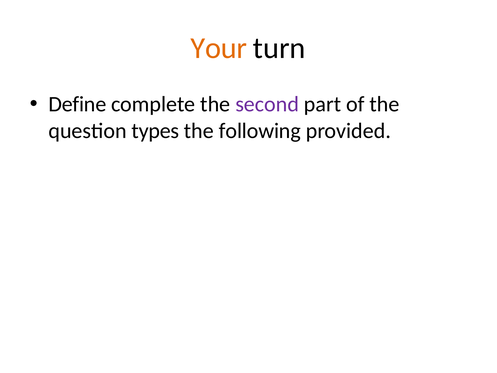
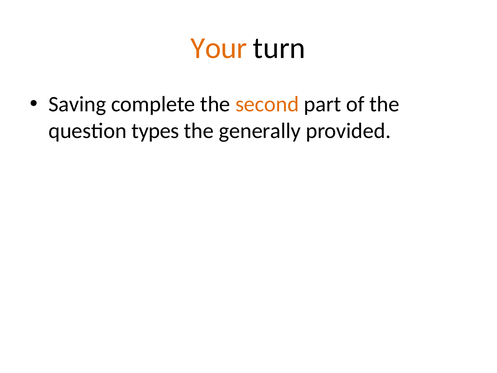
Define: Define -> Saving
second colour: purple -> orange
following: following -> generally
